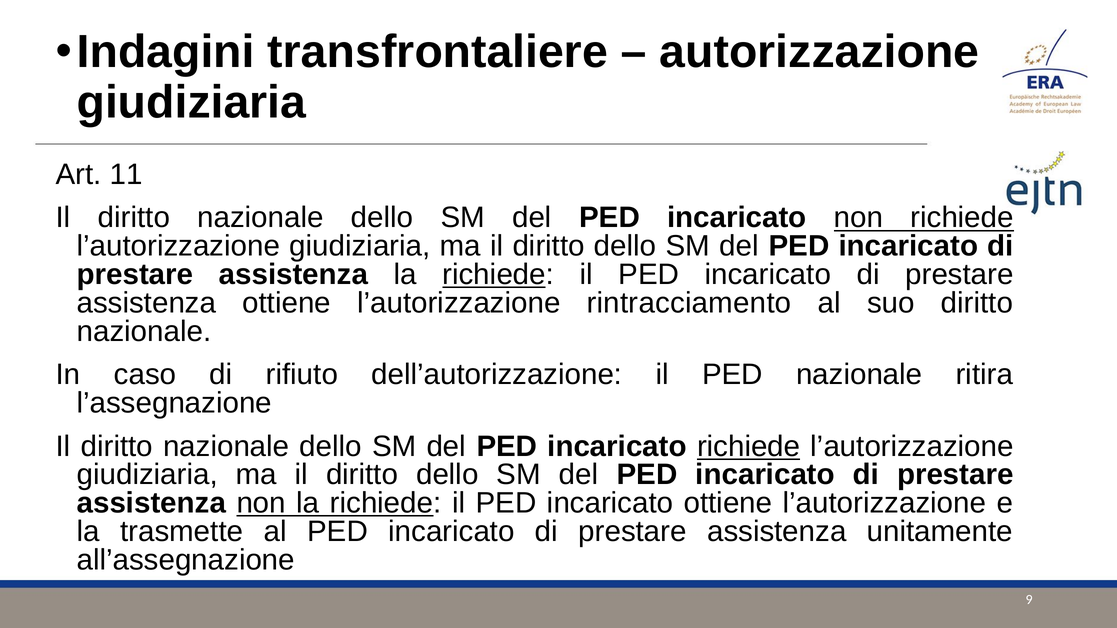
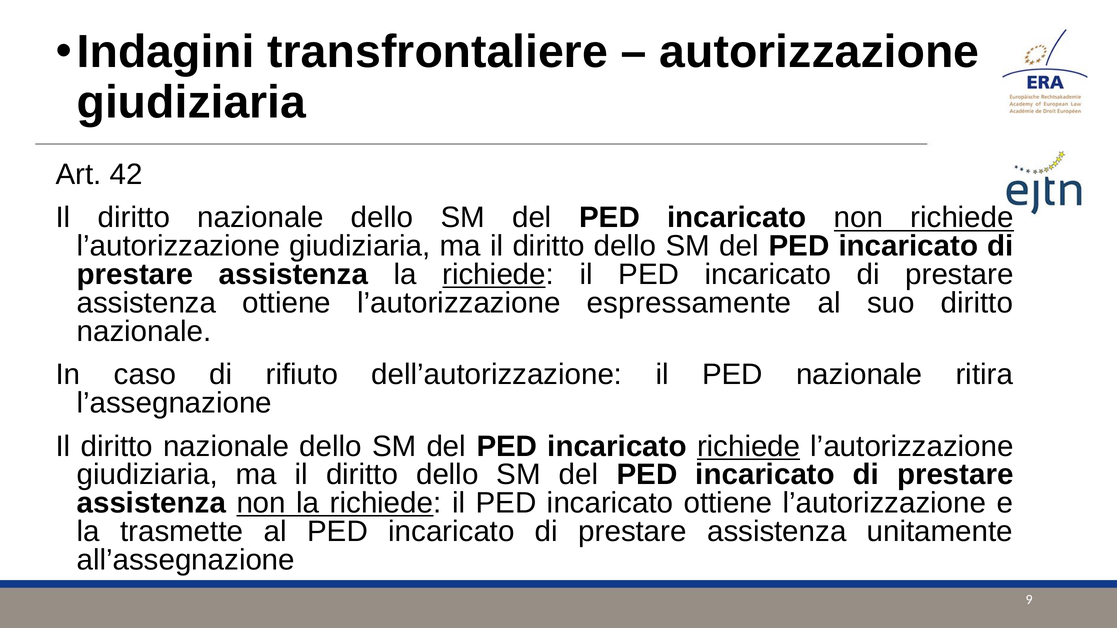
11: 11 -> 42
rintracciamento: rintracciamento -> espressamente
